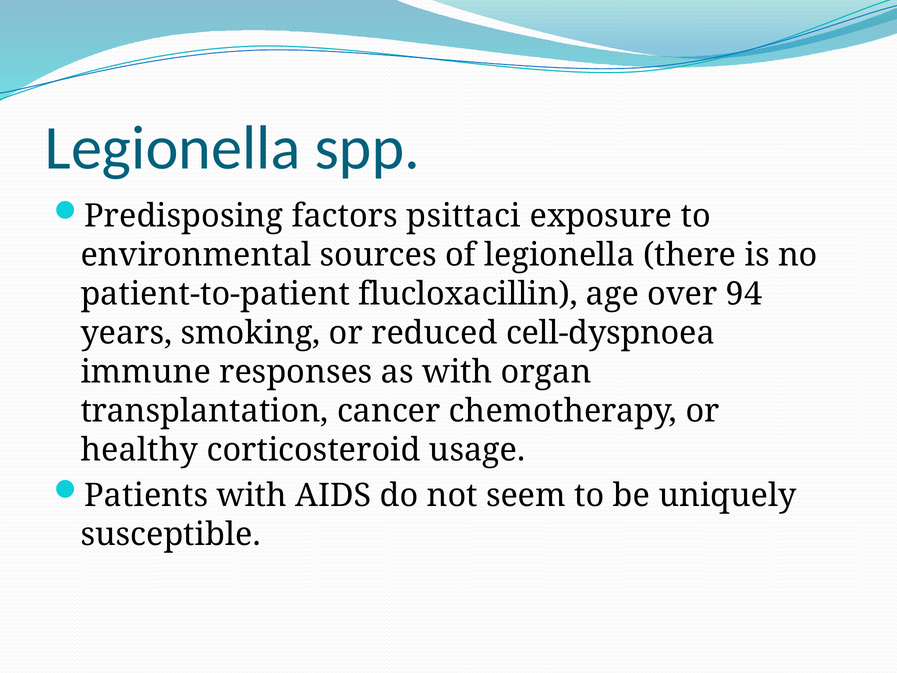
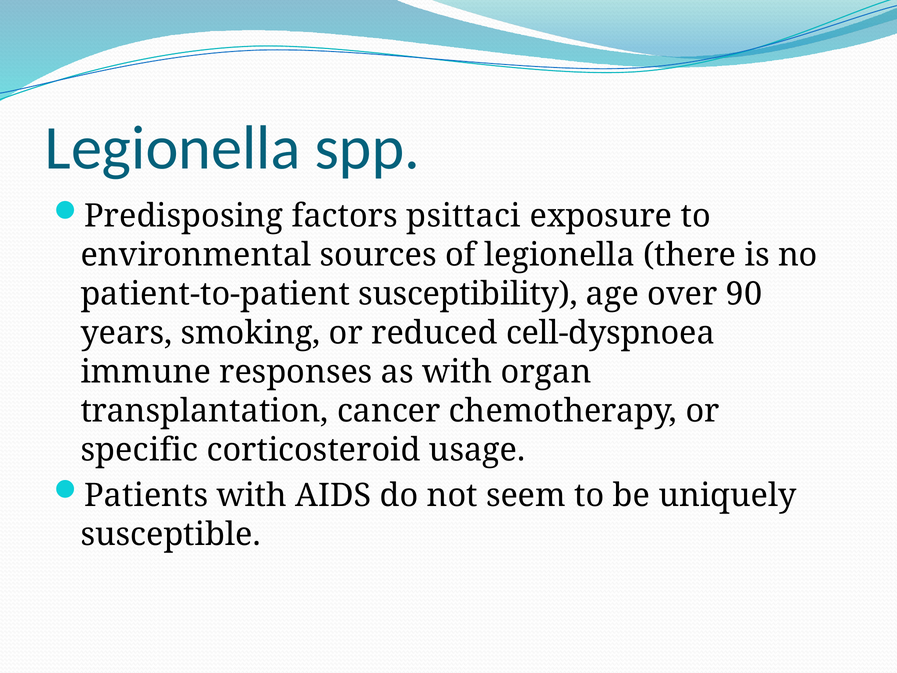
flucloxacillin: flucloxacillin -> susceptibility
94: 94 -> 90
healthy: healthy -> specific
